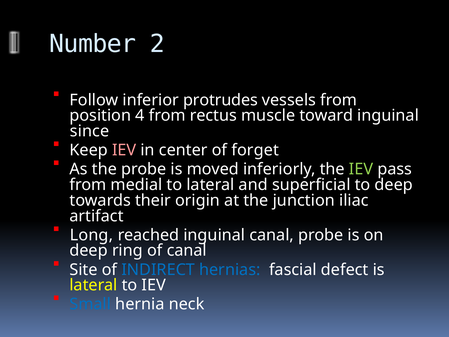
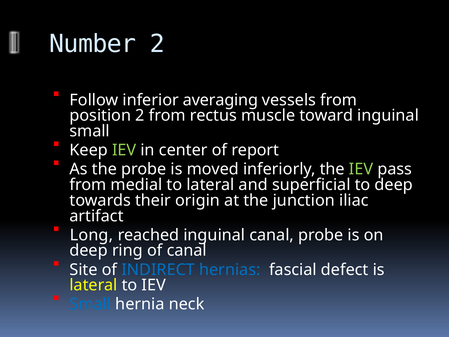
protrudes: protrudes -> averaging
position 4: 4 -> 2
since at (90, 131): since -> small
IEV at (124, 150) colour: pink -> light green
forget: forget -> report
